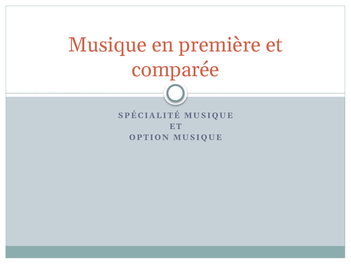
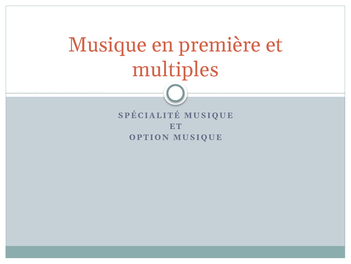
comparée: comparée -> multiples
